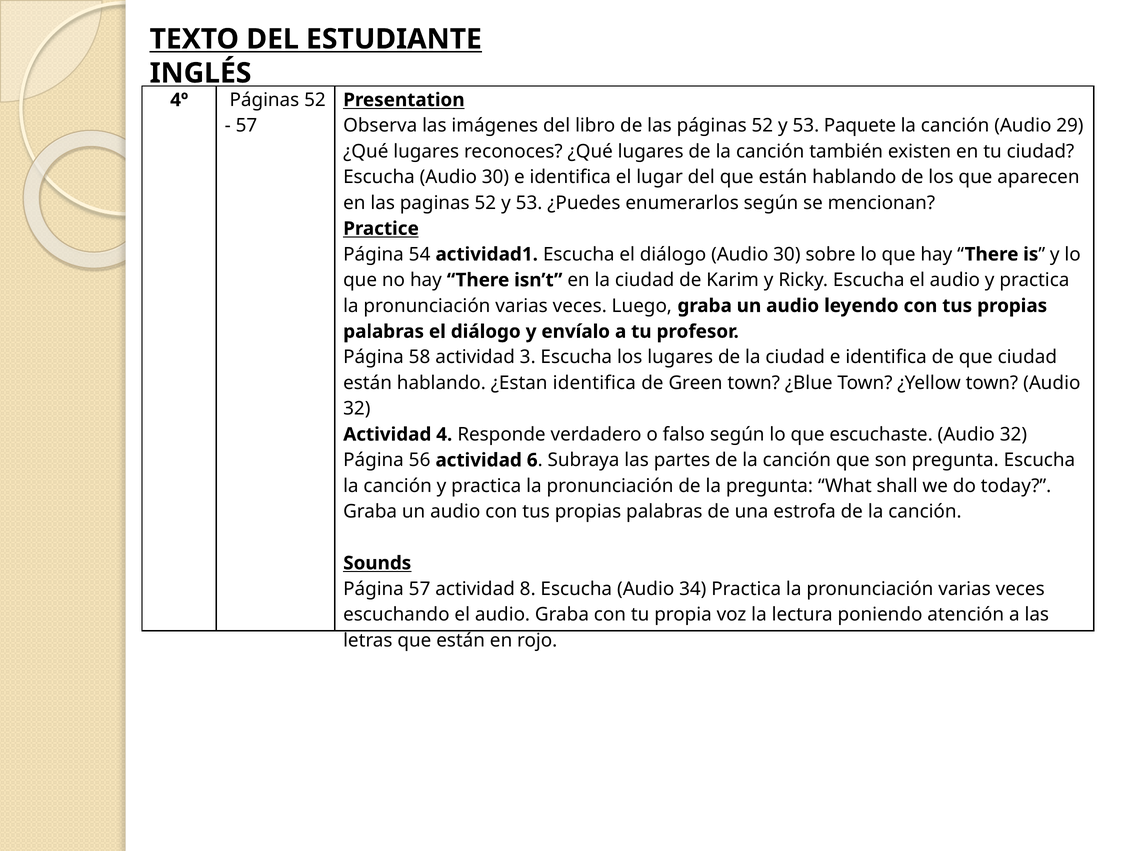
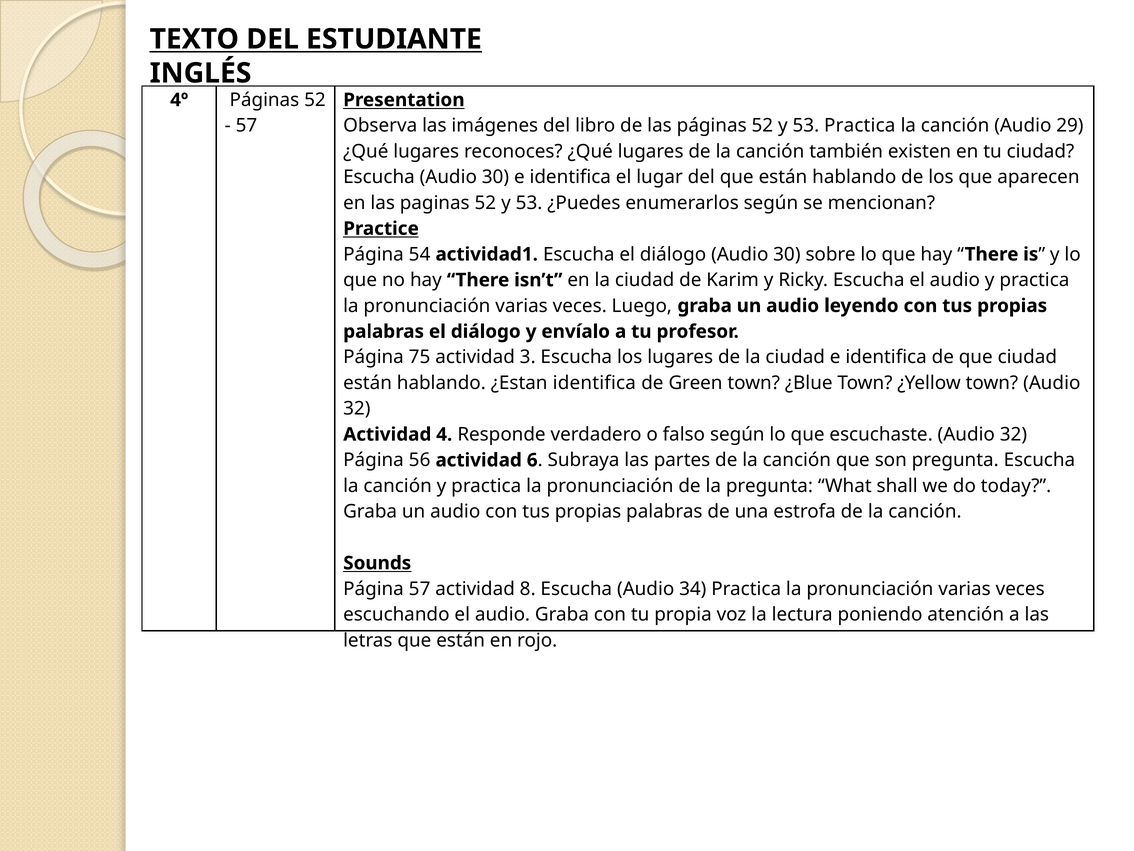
53 Paquete: Paquete -> Practica
58: 58 -> 75
